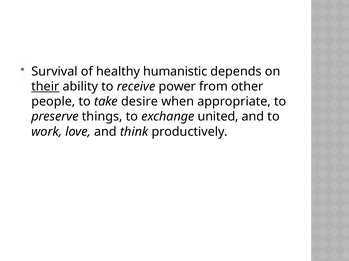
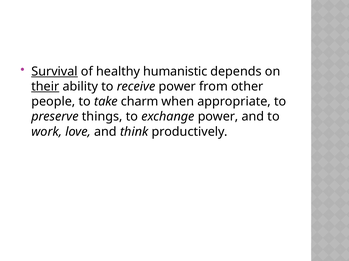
Survival underline: none -> present
desire: desire -> charm
exchange united: united -> power
